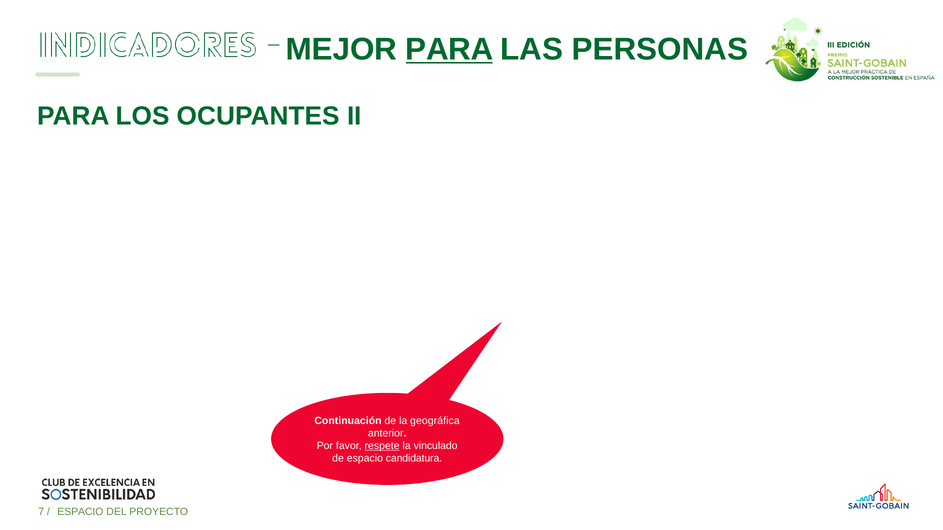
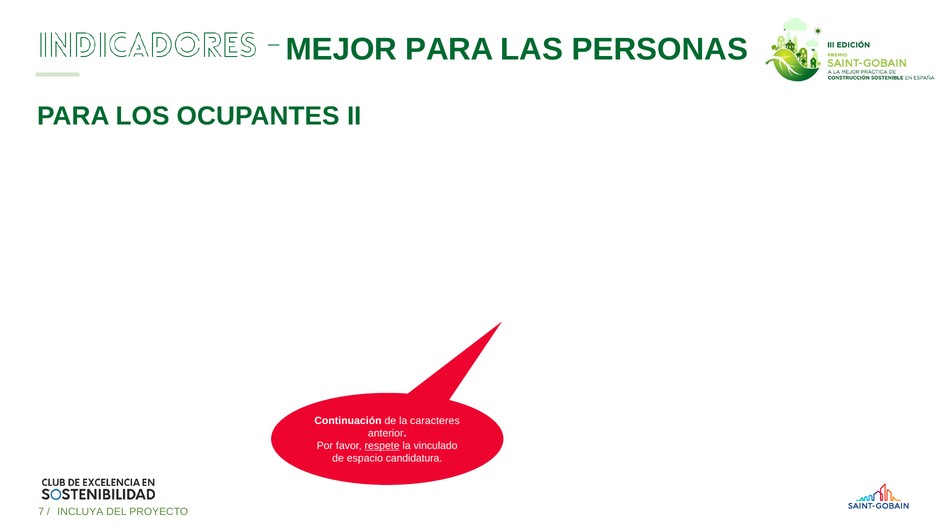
PARA at (449, 49) underline: present -> none
geográfica: geográfica -> caracteres
ESPACIO at (80, 512): ESPACIO -> INCLUYA
